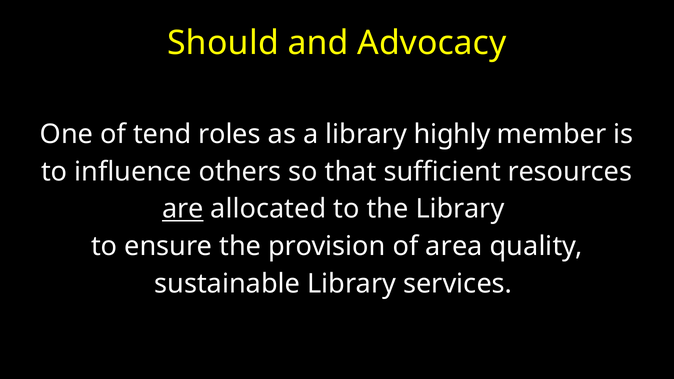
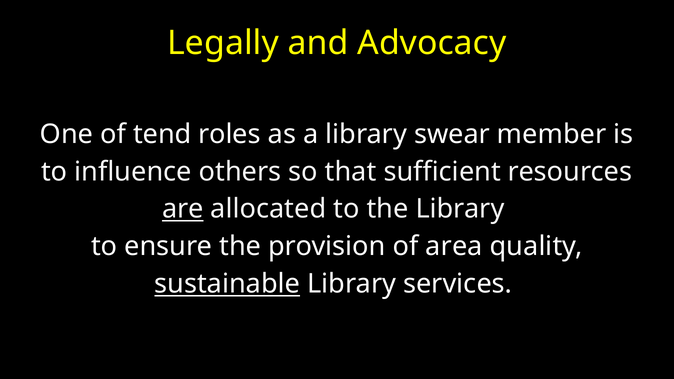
Should: Should -> Legally
highly: highly -> swear
sustainable underline: none -> present
